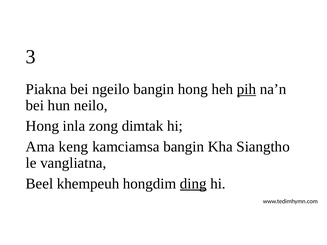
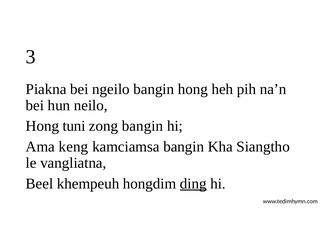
pih underline: present -> none
inla: inla -> tuni
zong dimtak: dimtak -> bangin
